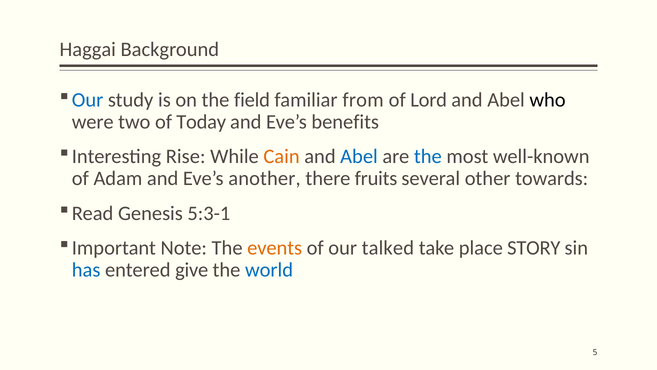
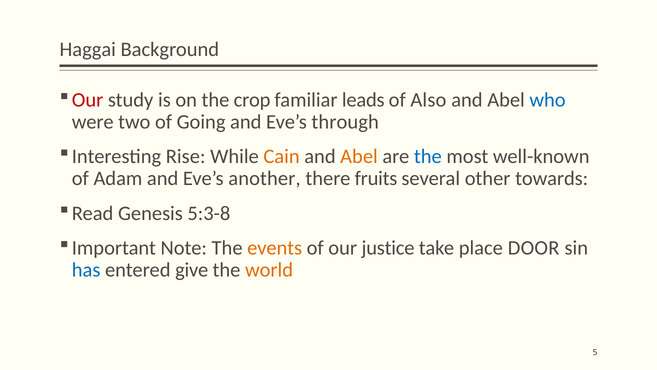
Our at (88, 100) colour: blue -> red
field: field -> crop
from: from -> leads
Lord: Lord -> Also
who colour: black -> blue
Today: Today -> Going
benefits: benefits -> through
Abel at (359, 156) colour: blue -> orange
5:3-1: 5:3-1 -> 5:3-8
talked: talked -> justice
STORY: STORY -> DOOR
world colour: blue -> orange
